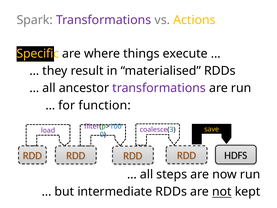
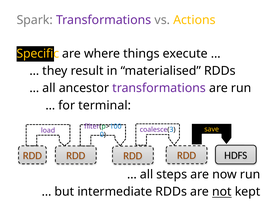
function: function -> terminal
